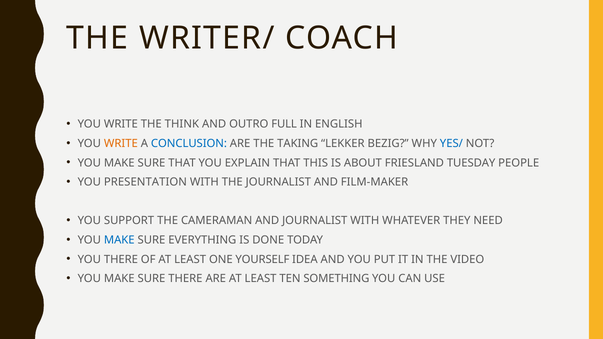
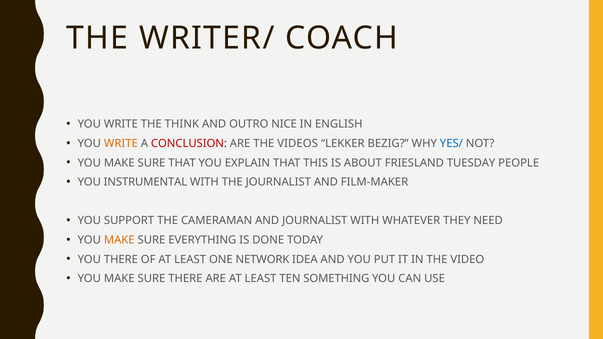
FULL: FULL -> NICE
CONCLUSION colour: blue -> red
TAKING: TAKING -> VIDEOS
PRESENTATION: PRESENTATION -> INSTRUMENTAL
MAKE at (119, 240) colour: blue -> orange
YOURSELF: YOURSELF -> NETWORK
